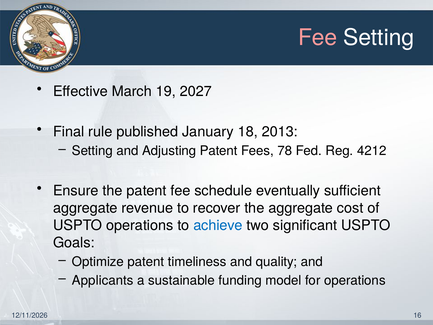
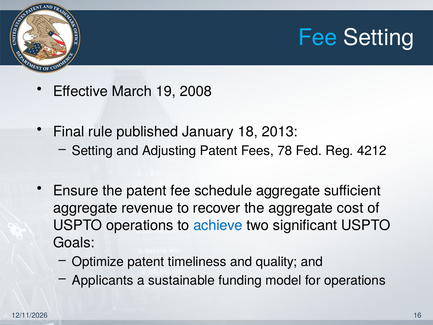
Fee at (318, 38) colour: pink -> light blue
2027: 2027 -> 2008
schedule eventually: eventually -> aggregate
